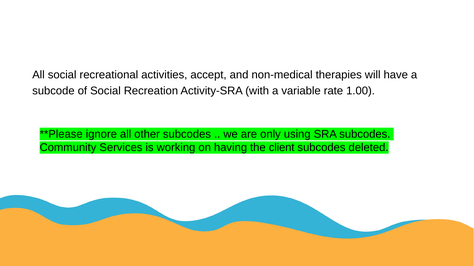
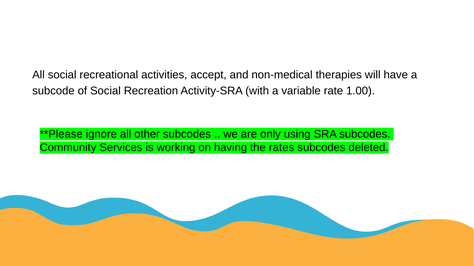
client: client -> rates
